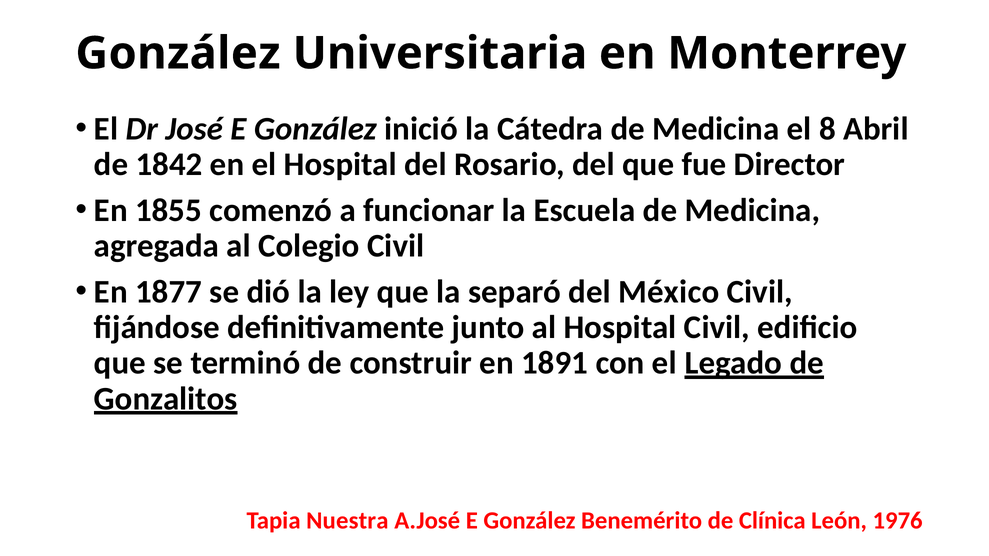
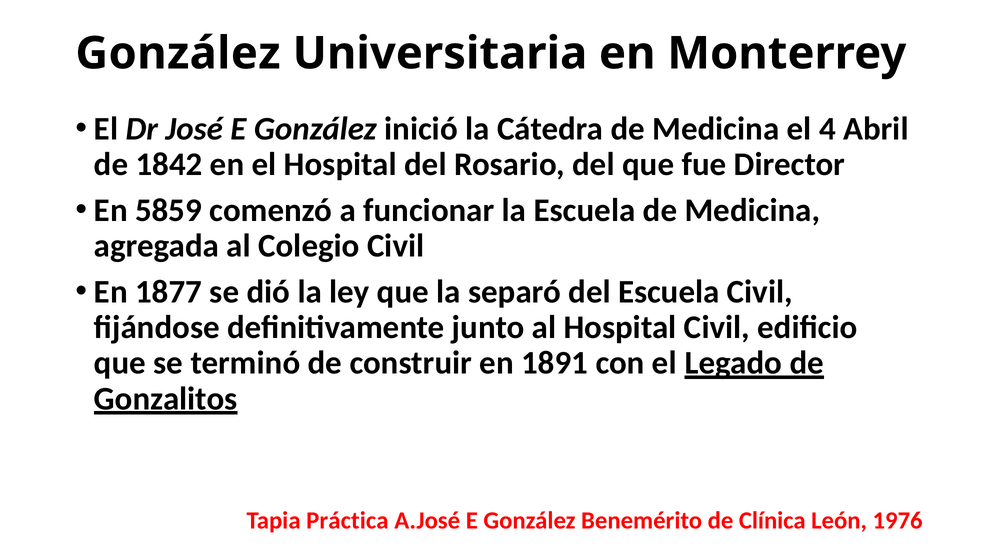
8: 8 -> 4
1855: 1855 -> 5859
del México: México -> Escuela
Nuestra: Nuestra -> Práctica
